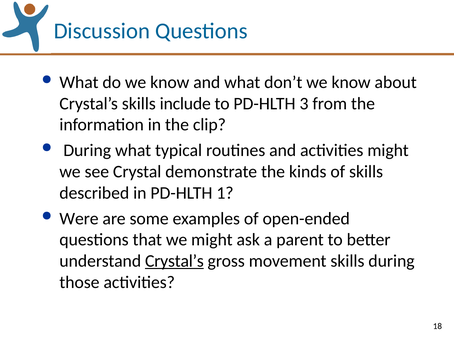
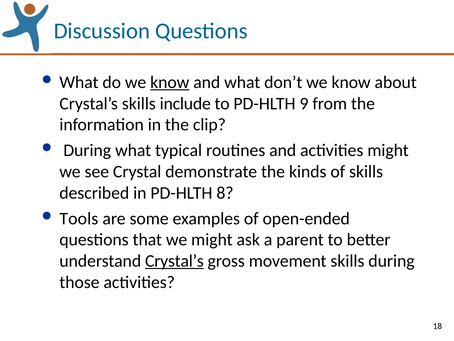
know at (170, 82) underline: none -> present
3: 3 -> 9
1: 1 -> 8
Were: Were -> Tools
